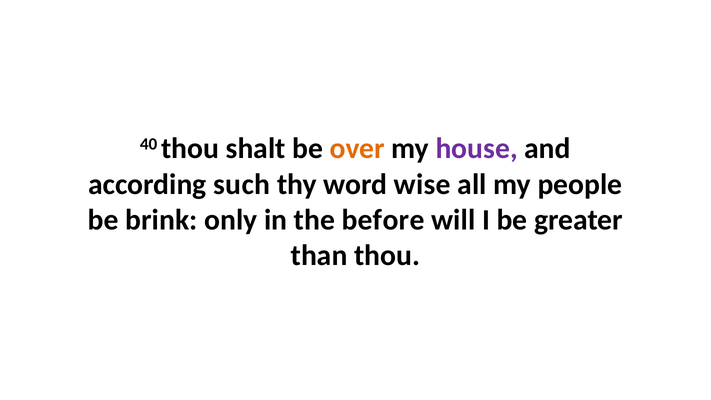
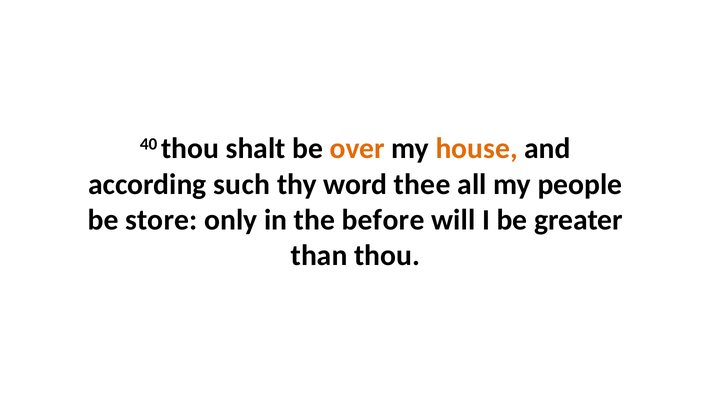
house colour: purple -> orange
wise: wise -> thee
brink: brink -> store
